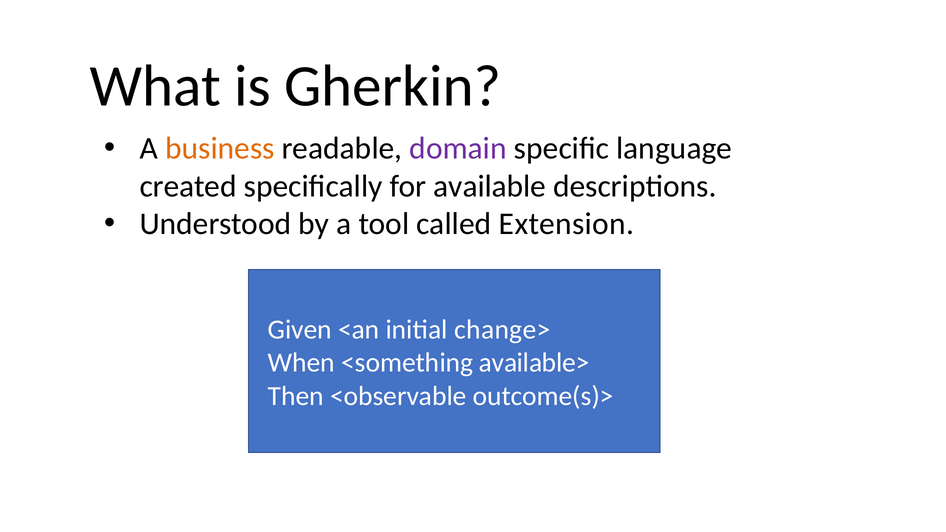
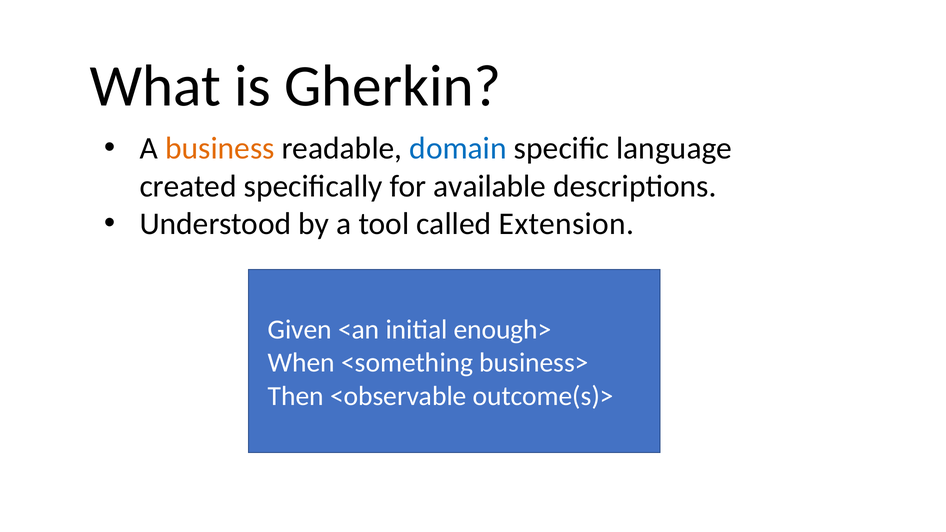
domain colour: purple -> blue
change>: change> -> enough>
available>: available> -> business>
